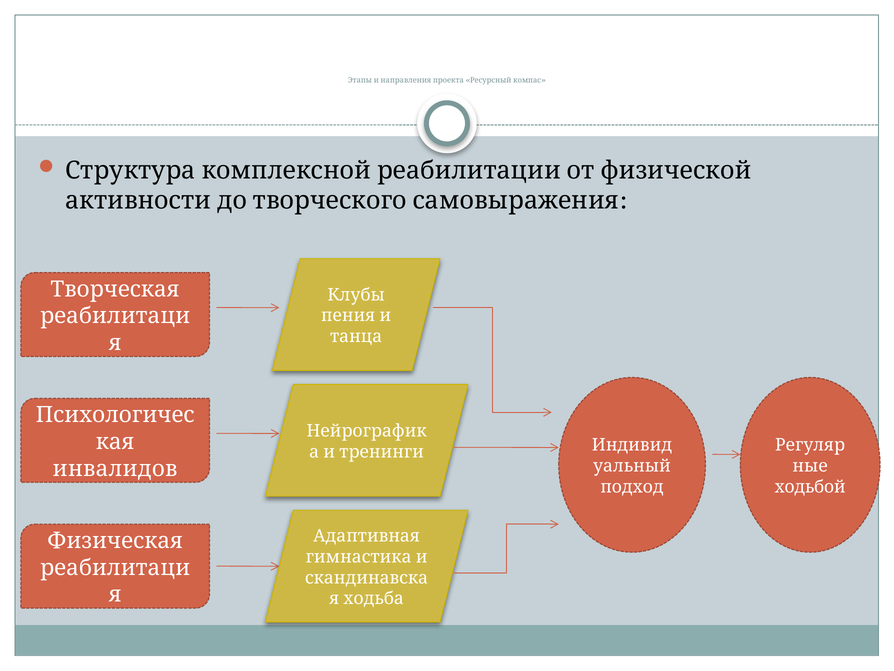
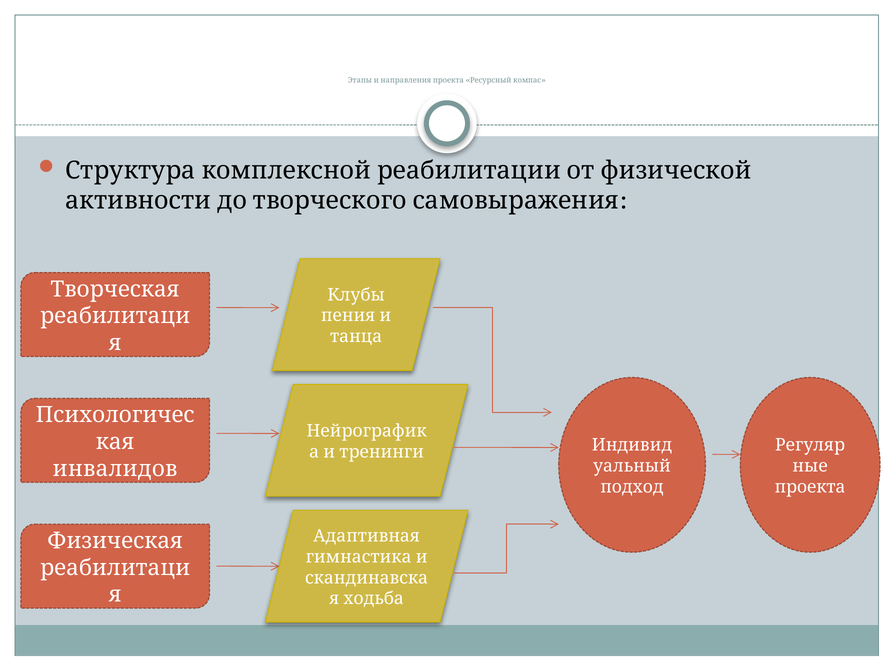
ходьбой: ходьбой -> проекта
